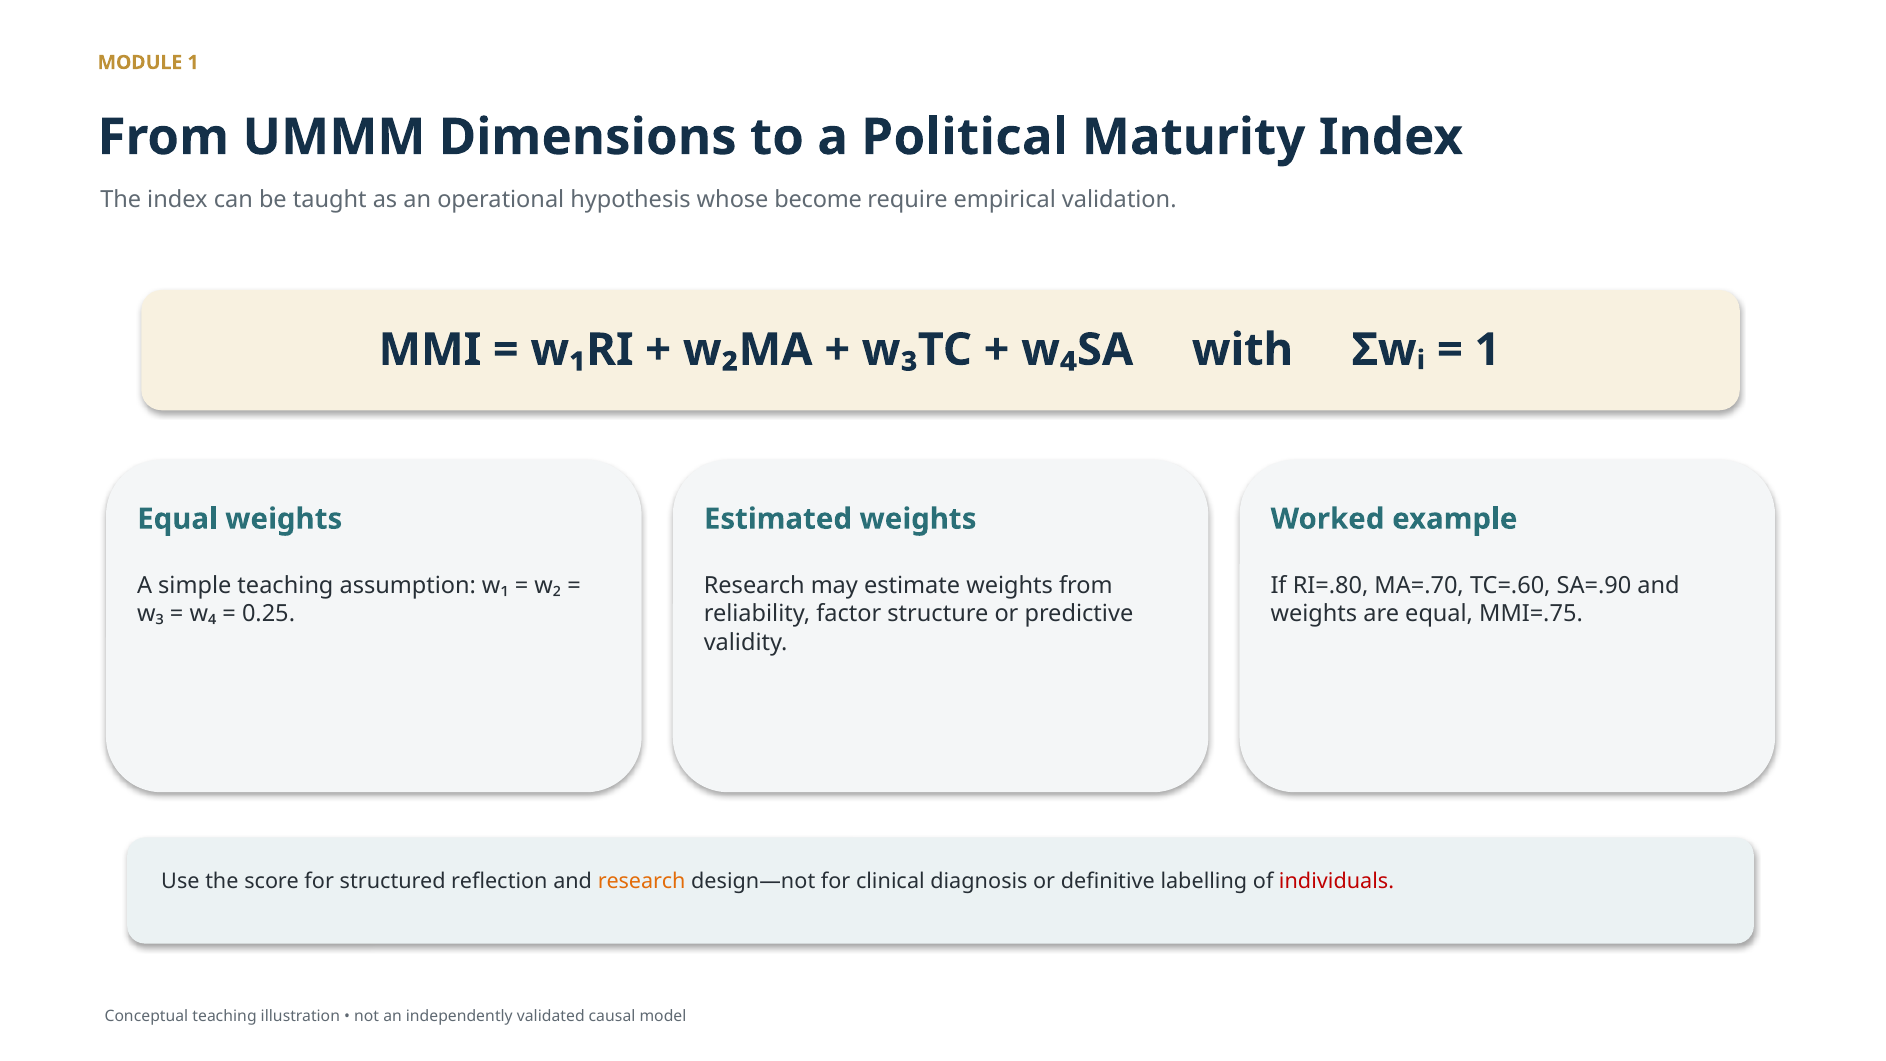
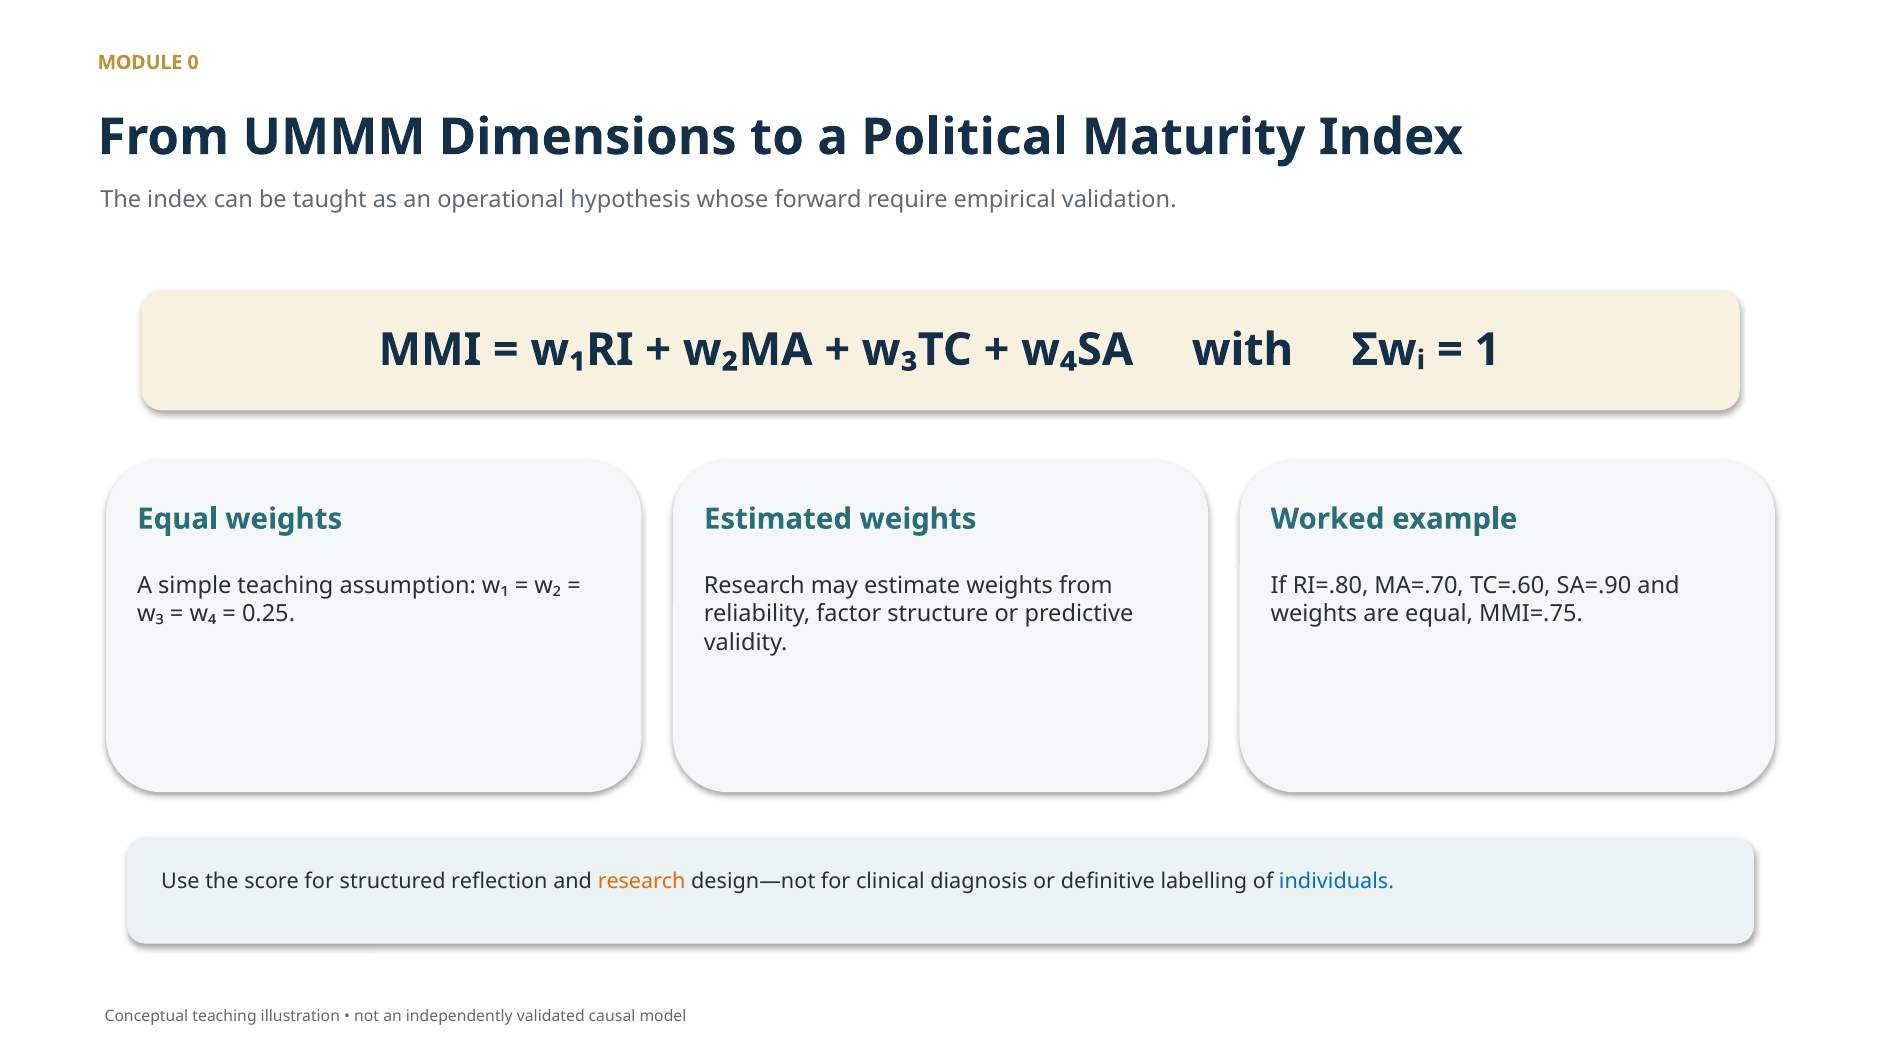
MODULE 1: 1 -> 0
become: become -> forward
individuals colour: red -> blue
